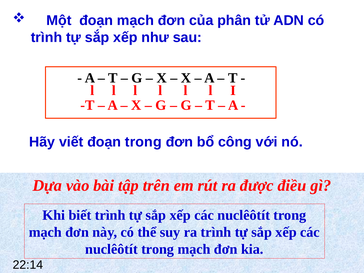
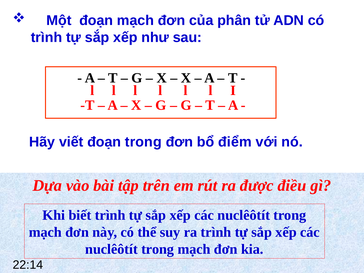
công: công -> điểm
